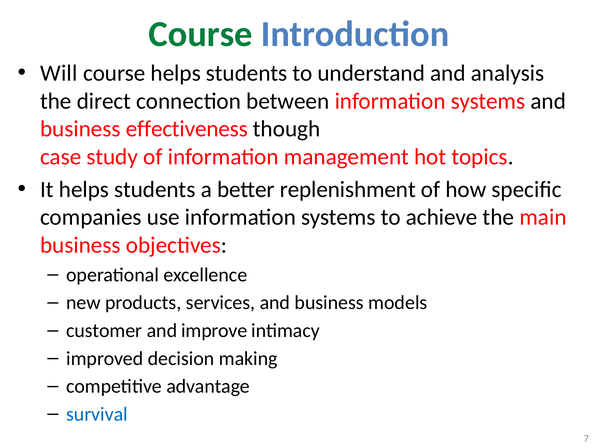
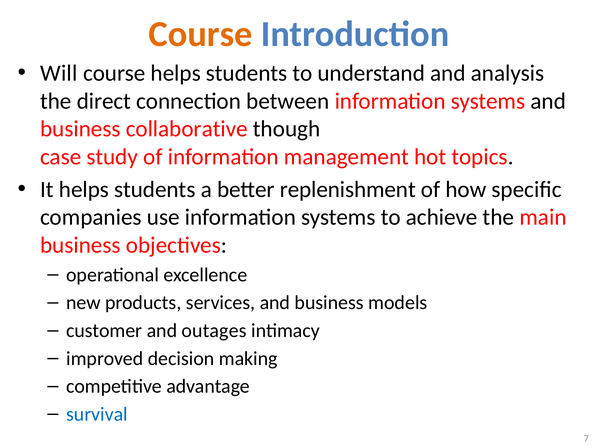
Course at (201, 34) colour: green -> orange
effectiveness: effectiveness -> collaborative
improve: improve -> outages
